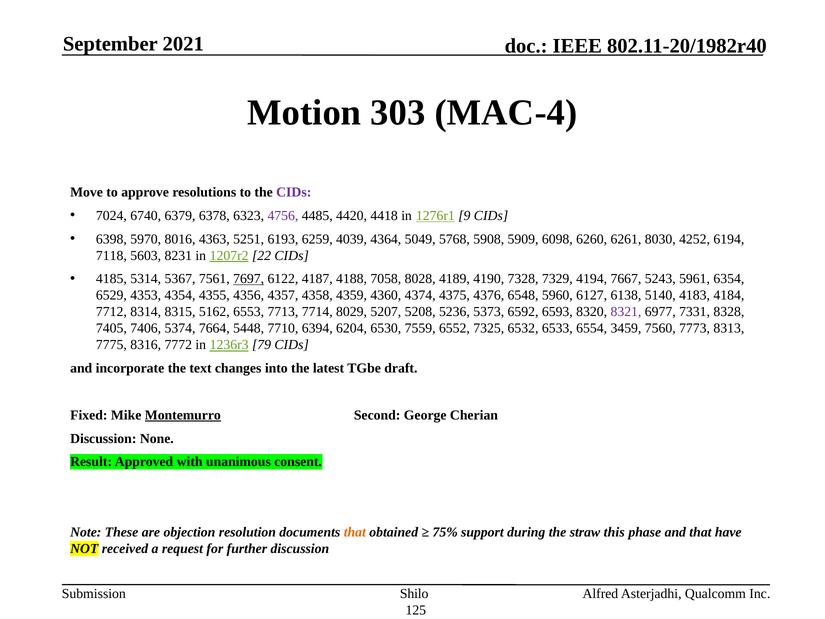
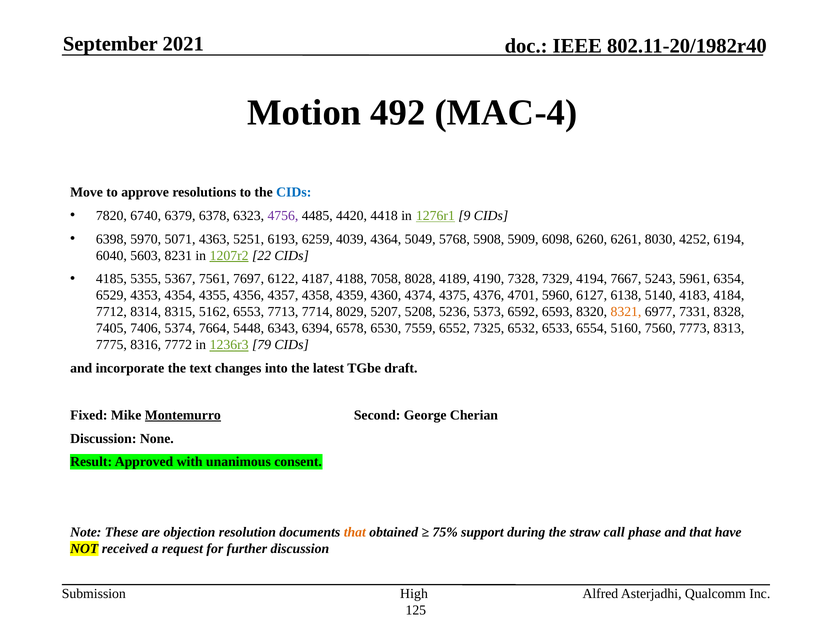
303: 303 -> 492
CIDs at (294, 192) colour: purple -> blue
7024: 7024 -> 7820
8016: 8016 -> 5071
7118: 7118 -> 6040
5314: 5314 -> 5355
7697 underline: present -> none
6548: 6548 -> 4701
8321 colour: purple -> orange
7710: 7710 -> 6343
6204: 6204 -> 6578
3459: 3459 -> 5160
this: this -> call
Shilo: Shilo -> High
